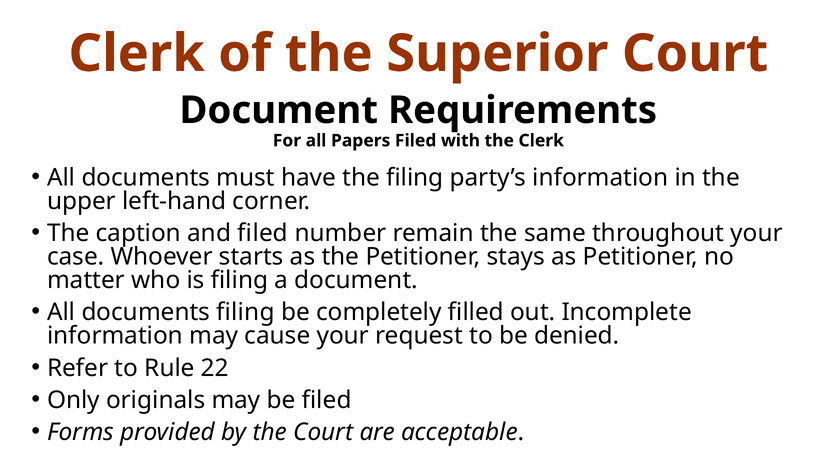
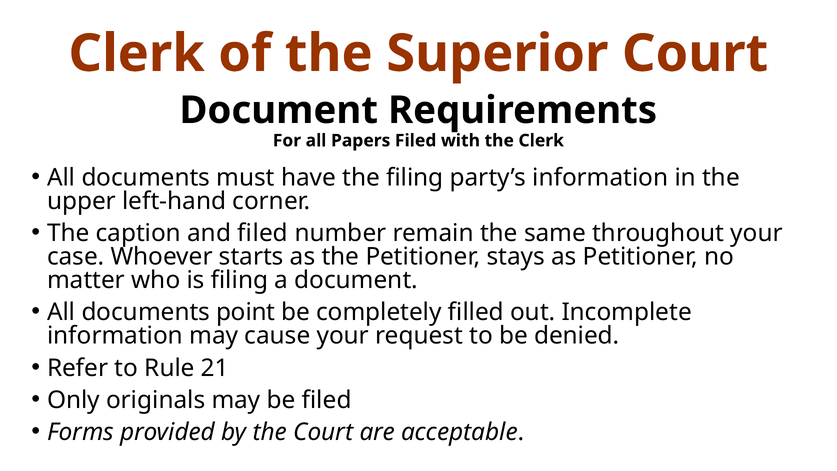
documents filing: filing -> point
22: 22 -> 21
